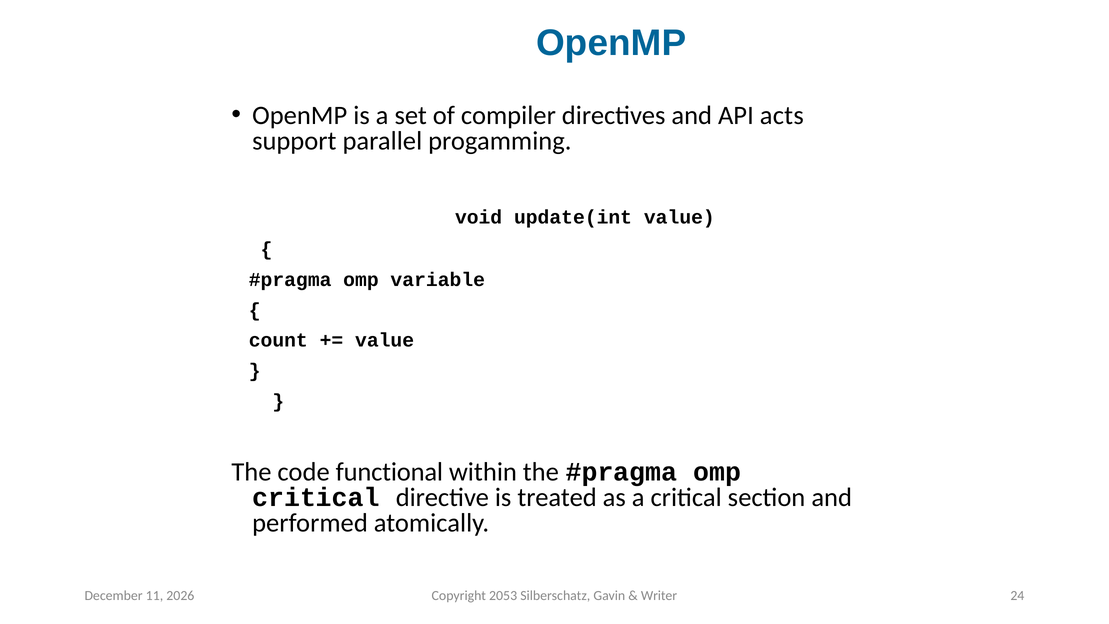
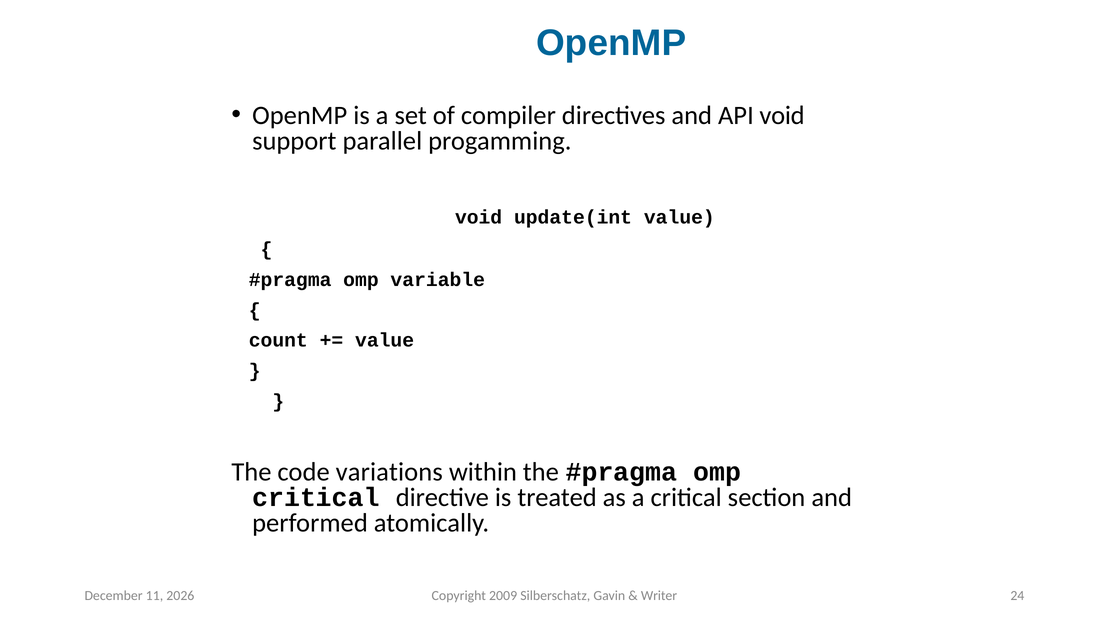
API acts: acts -> void
functional: functional -> variations
2053: 2053 -> 2009
